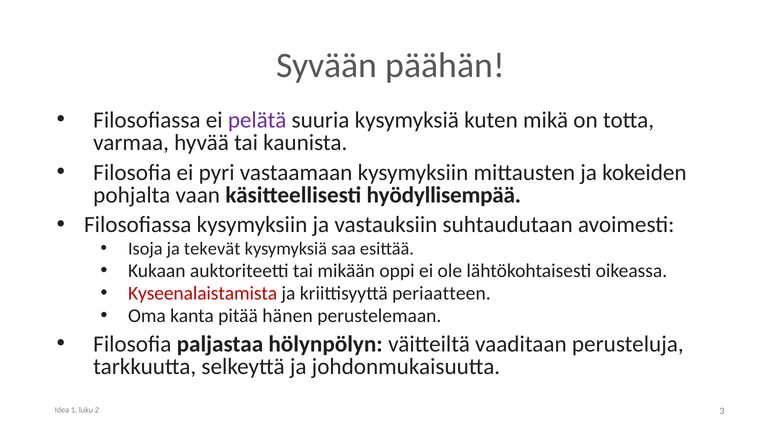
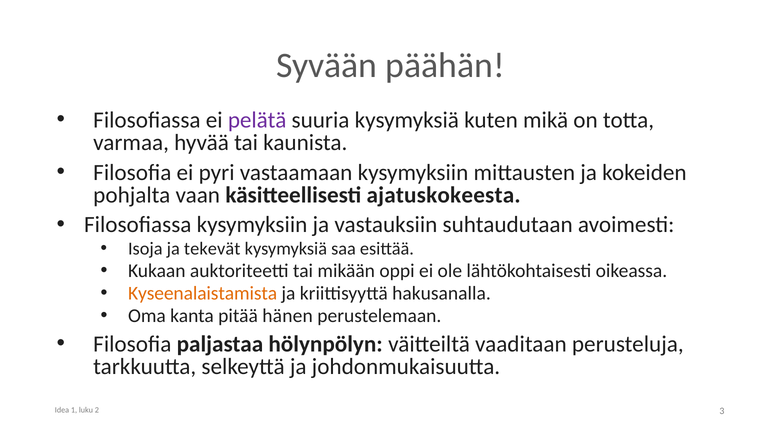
hyödyllisempää: hyödyllisempää -> ajatuskokeesta
Kyseenalaistamista colour: red -> orange
periaatteen: periaatteen -> hakusanalla
